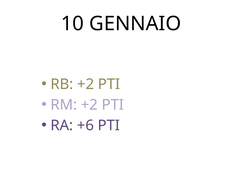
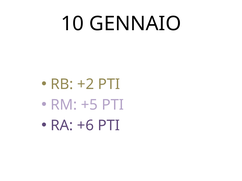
RM +2: +2 -> +5
